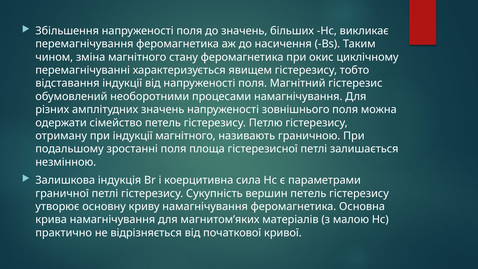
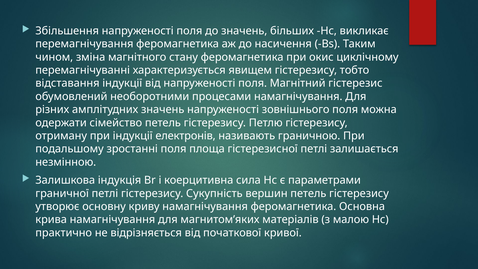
індукції магнітного: магнітного -> електронів
